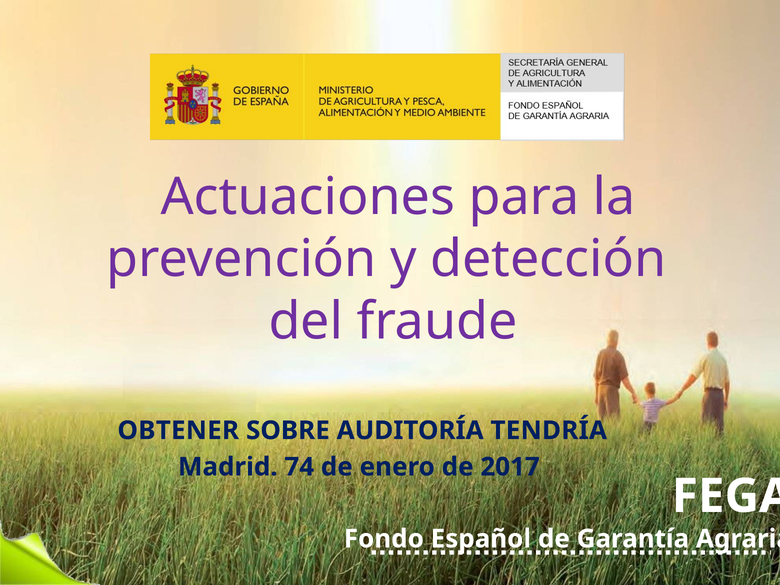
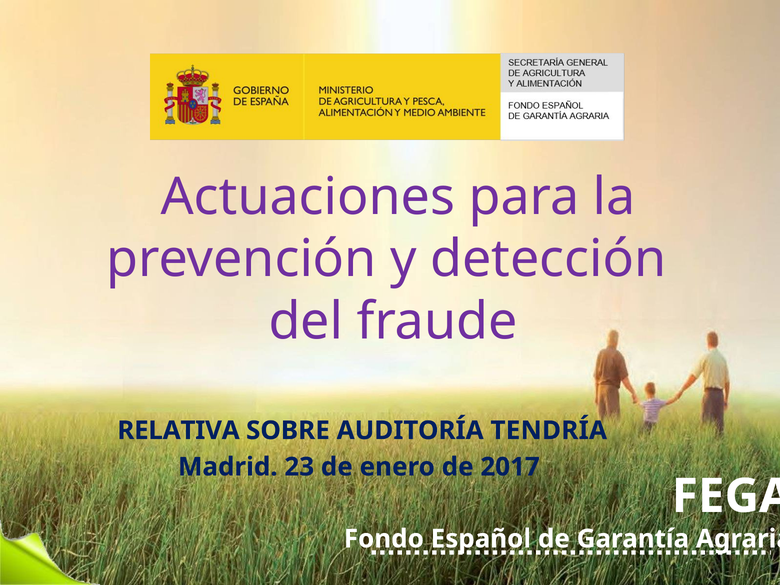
OBTENER: OBTENER -> RELATIVA
74: 74 -> 23
